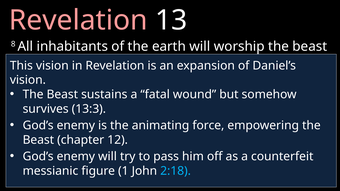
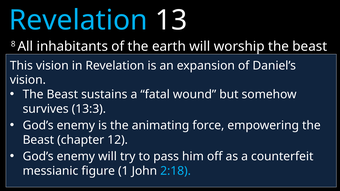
Revelation at (78, 20) colour: pink -> light blue
